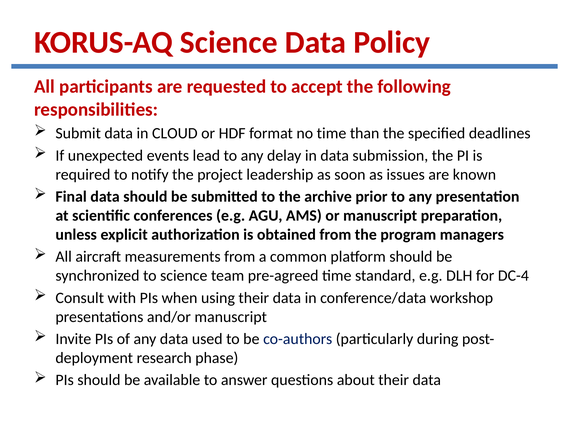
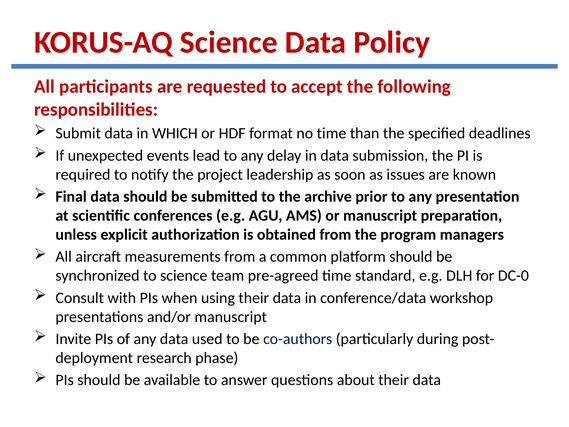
CLOUD: CLOUD -> WHICH
DC-4: DC-4 -> DC-0
